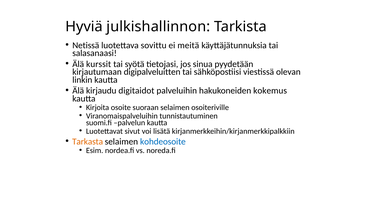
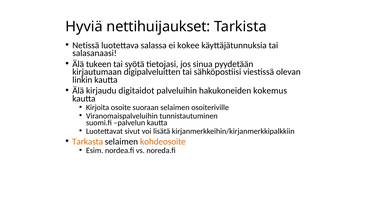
julkishallinnon: julkishallinnon -> nettihuijaukset
sovittu: sovittu -> salassa
meitä: meitä -> kokee
kurssit: kurssit -> tukeen
kohdeosoite colour: blue -> orange
